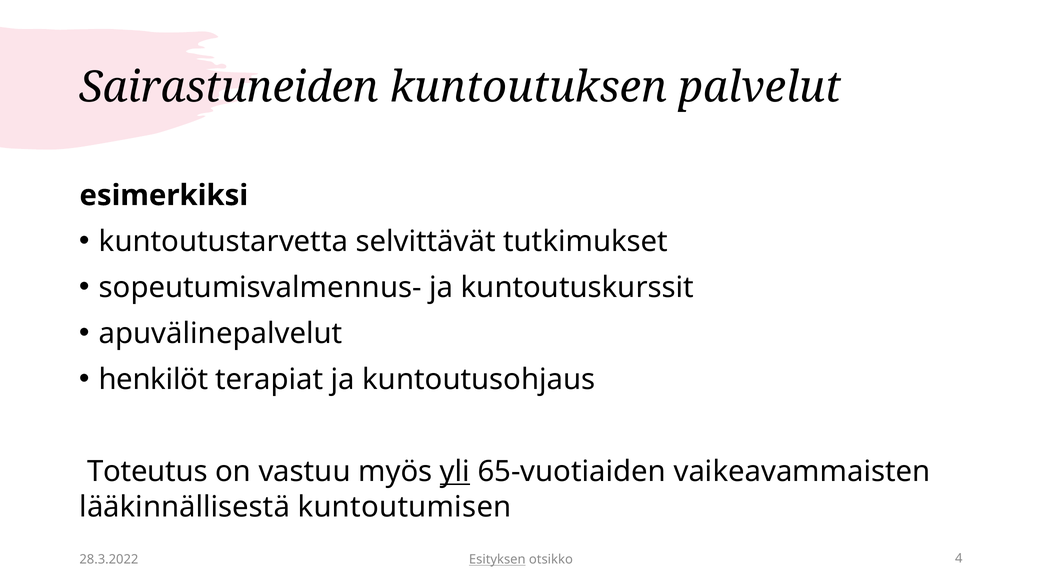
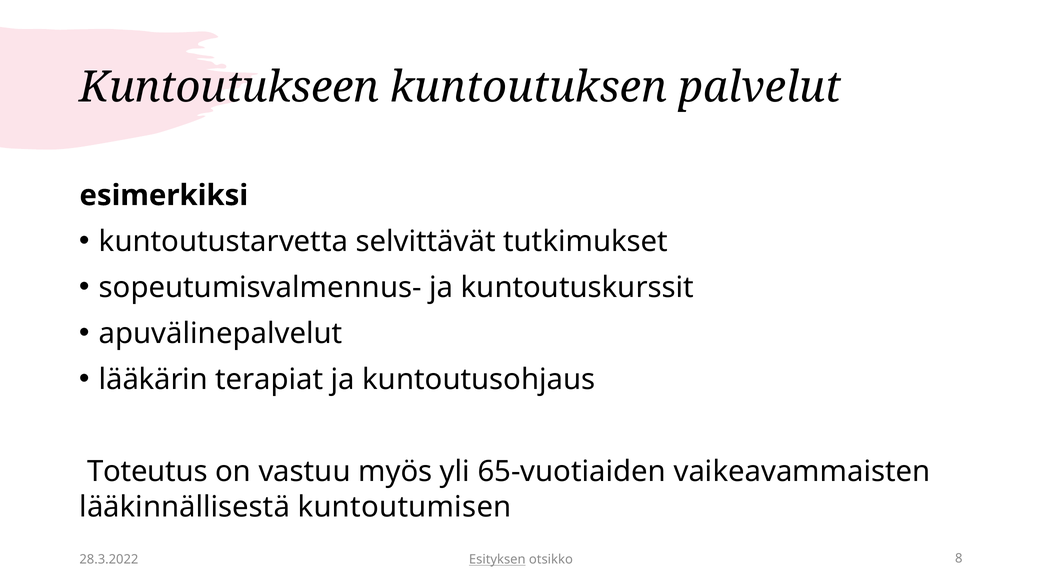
Sairastuneiden: Sairastuneiden -> Kuntoutukseen
henkilöt: henkilöt -> lääkärin
yli underline: present -> none
4: 4 -> 8
